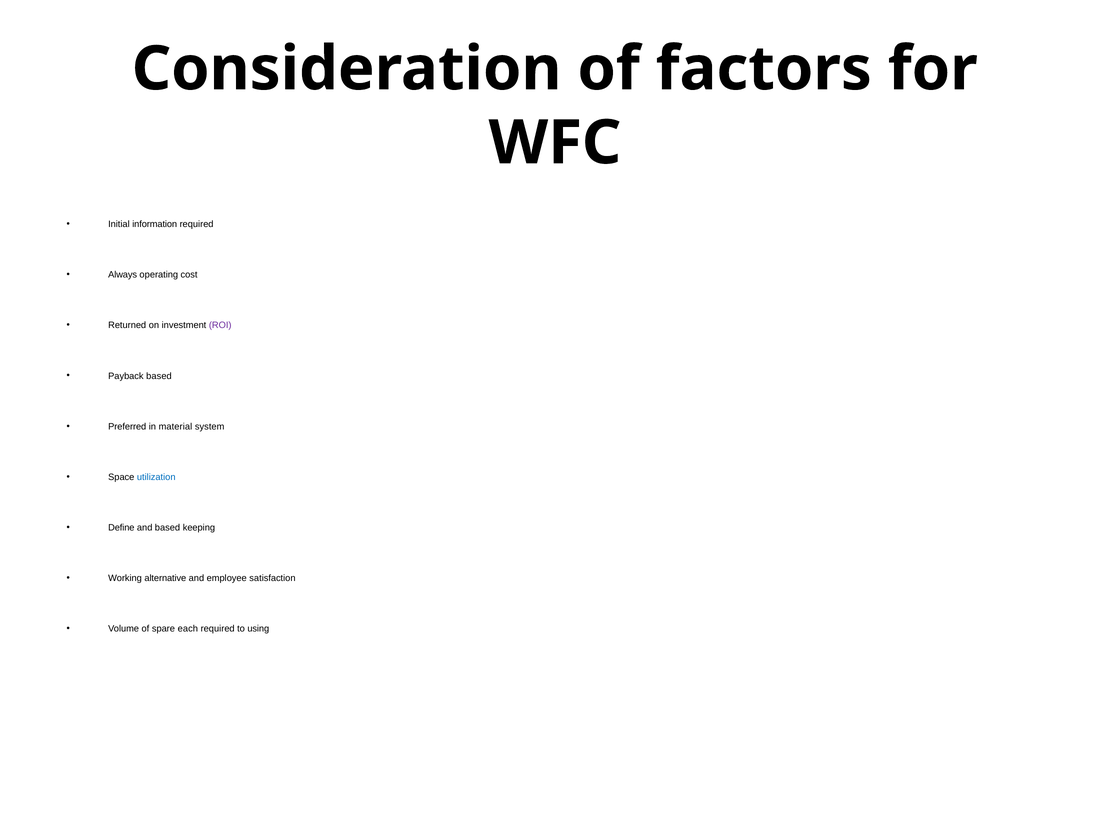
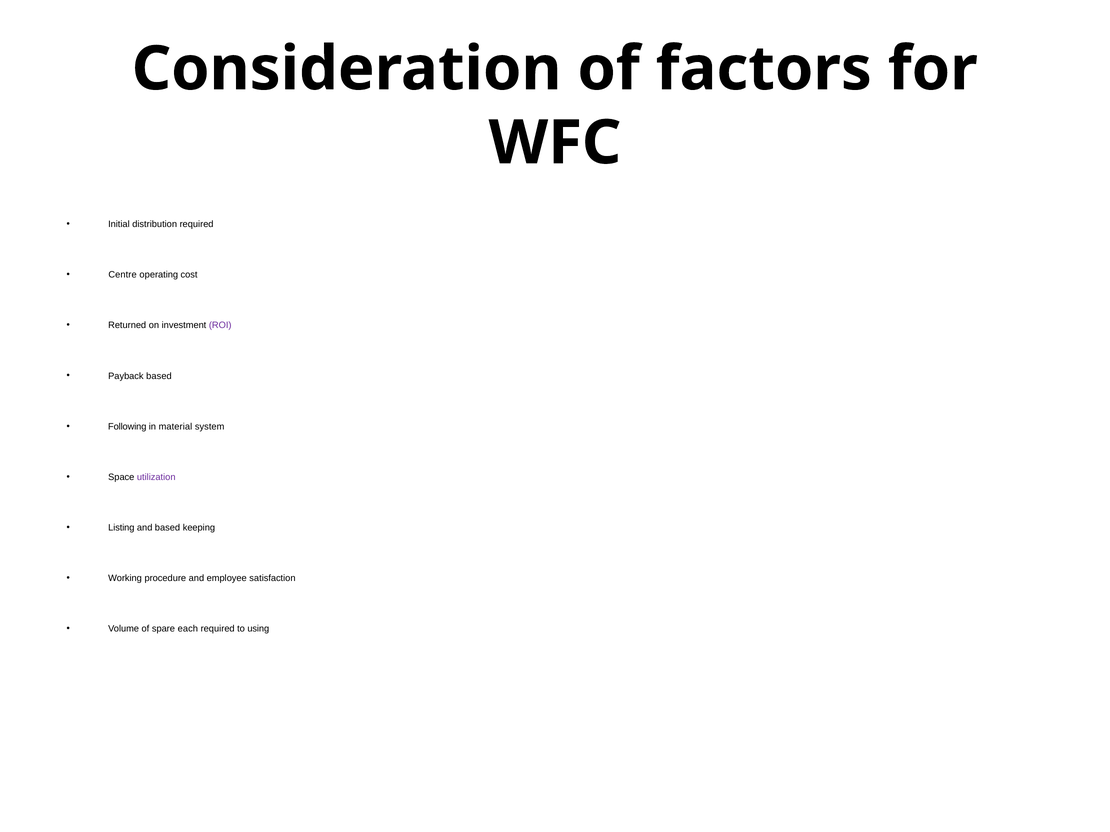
information: information -> distribution
Always: Always -> Centre
Preferred: Preferred -> Following
utilization colour: blue -> purple
Define: Define -> Listing
alternative: alternative -> procedure
